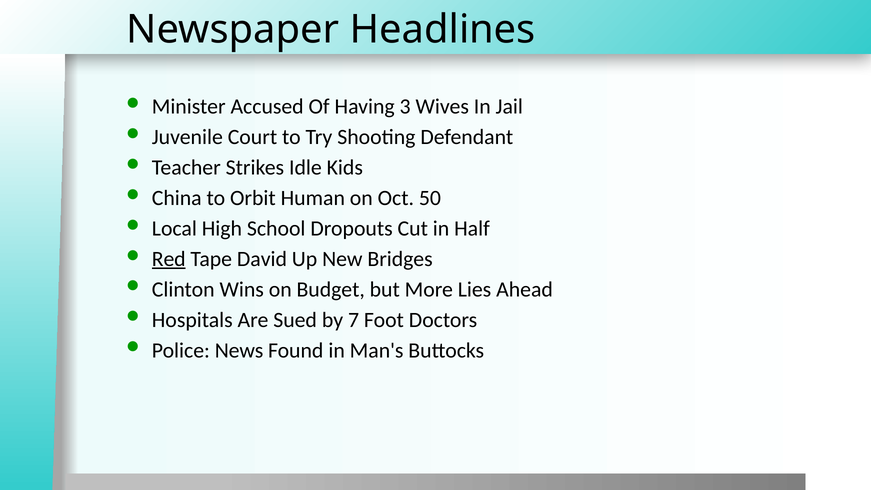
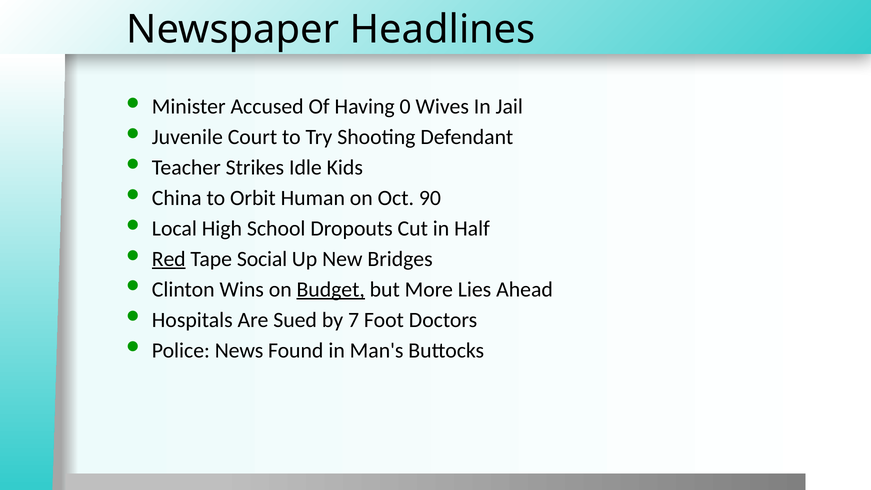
3: 3 -> 0
50: 50 -> 90
David: David -> Social
Budget underline: none -> present
